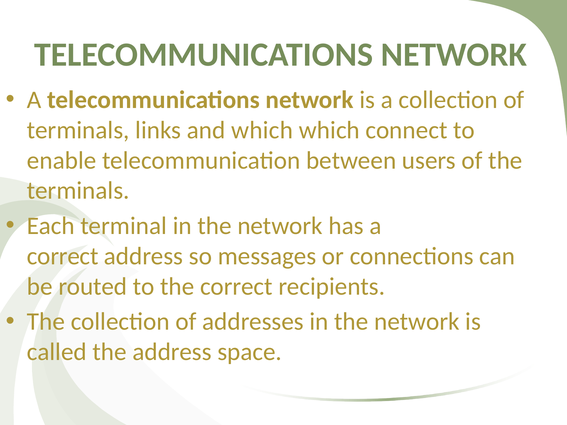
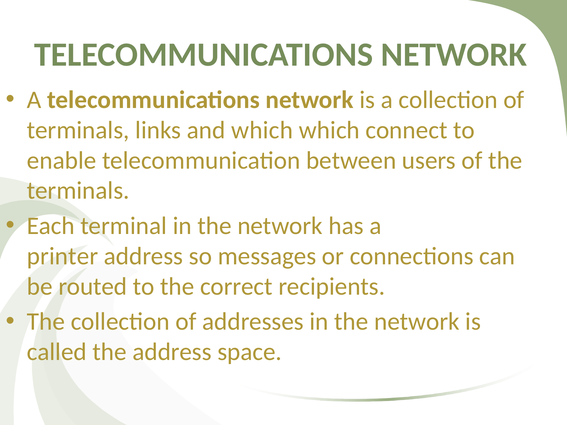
correct at (63, 256): correct -> printer
